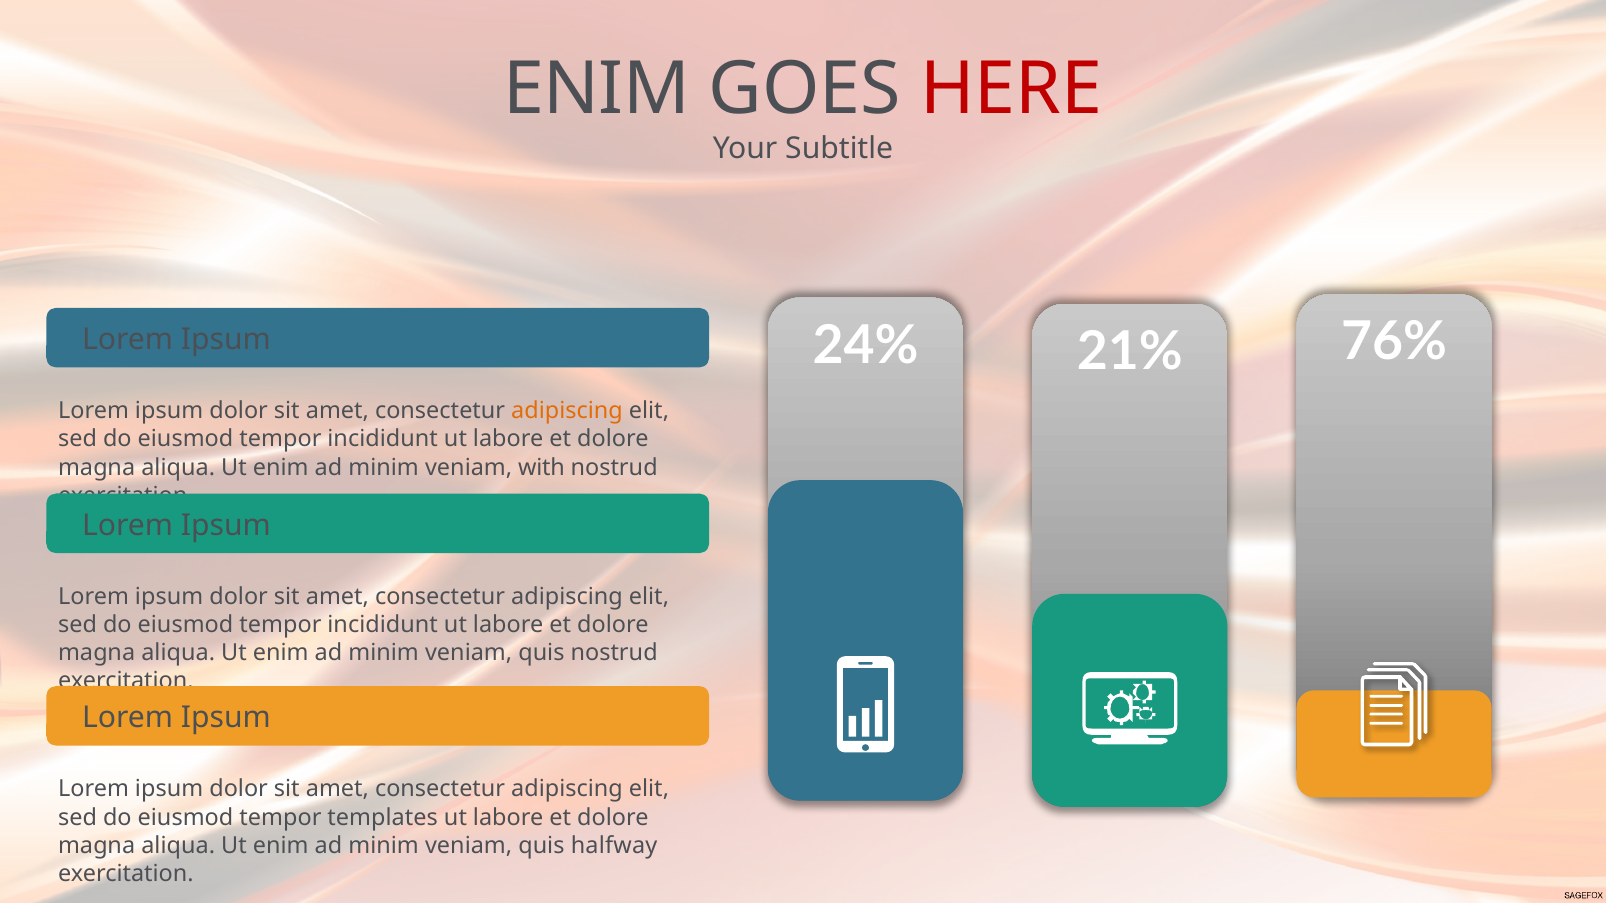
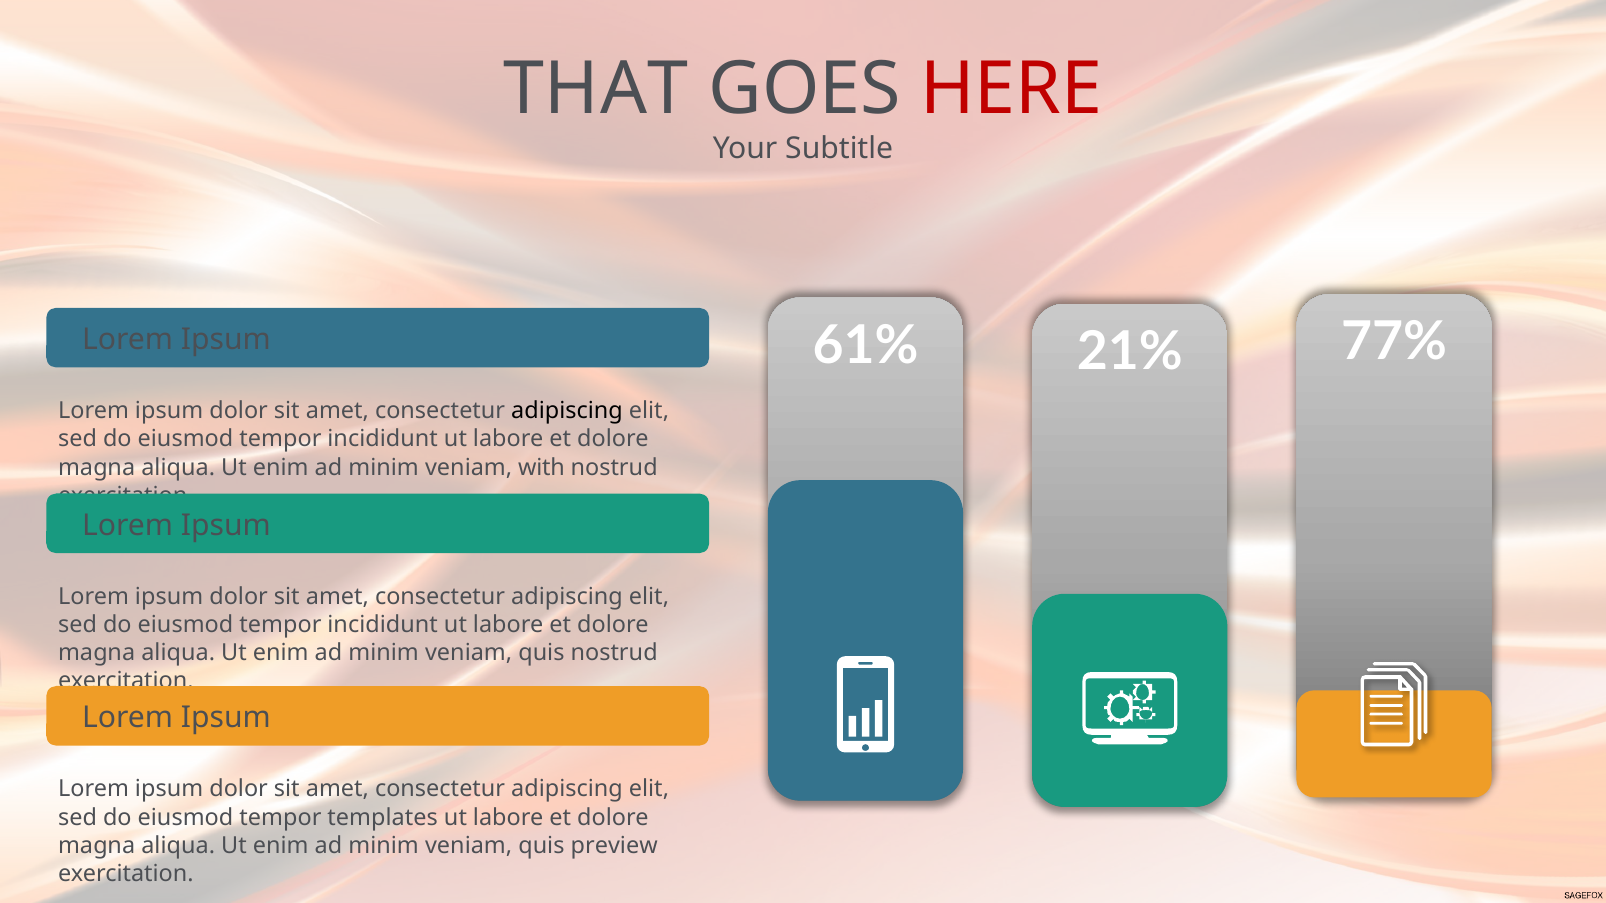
ENIM at (597, 89): ENIM -> THAT
76%: 76% -> 77%
24%: 24% -> 61%
adipiscing at (567, 411) colour: orange -> black
halfway: halfway -> preview
